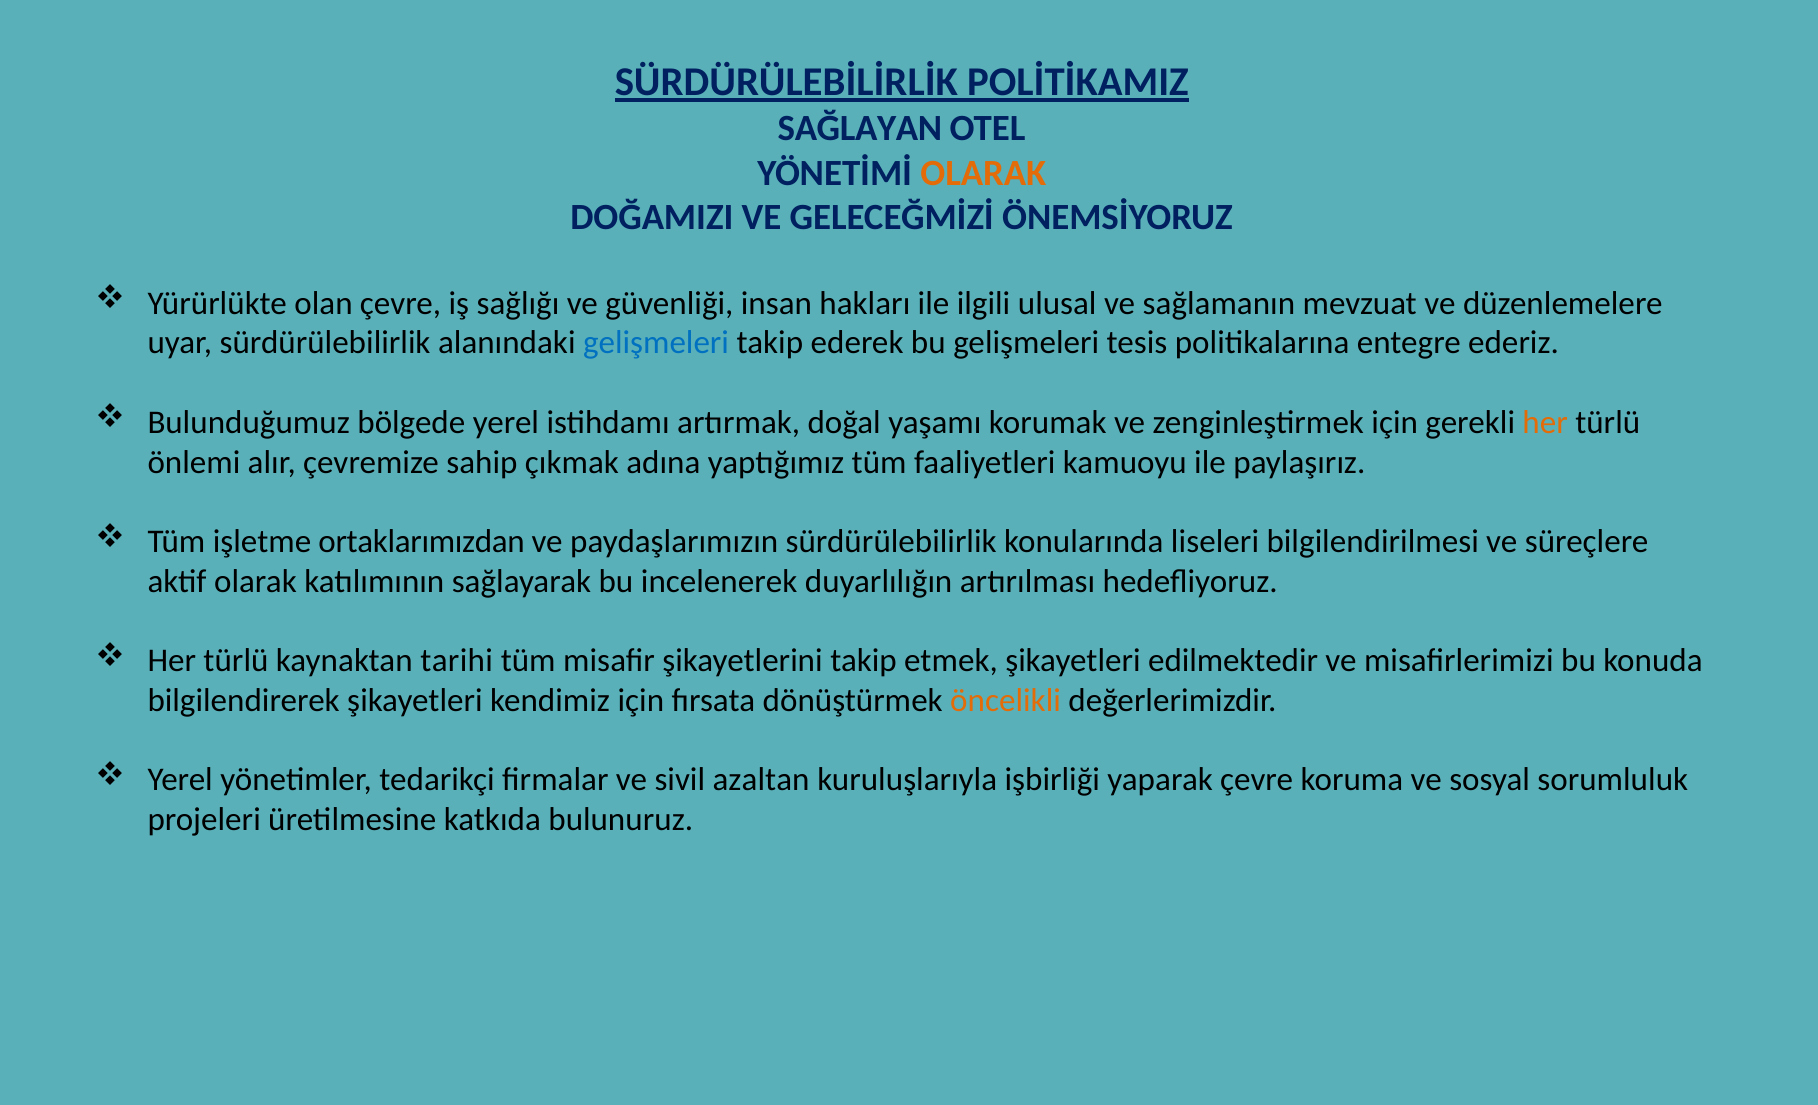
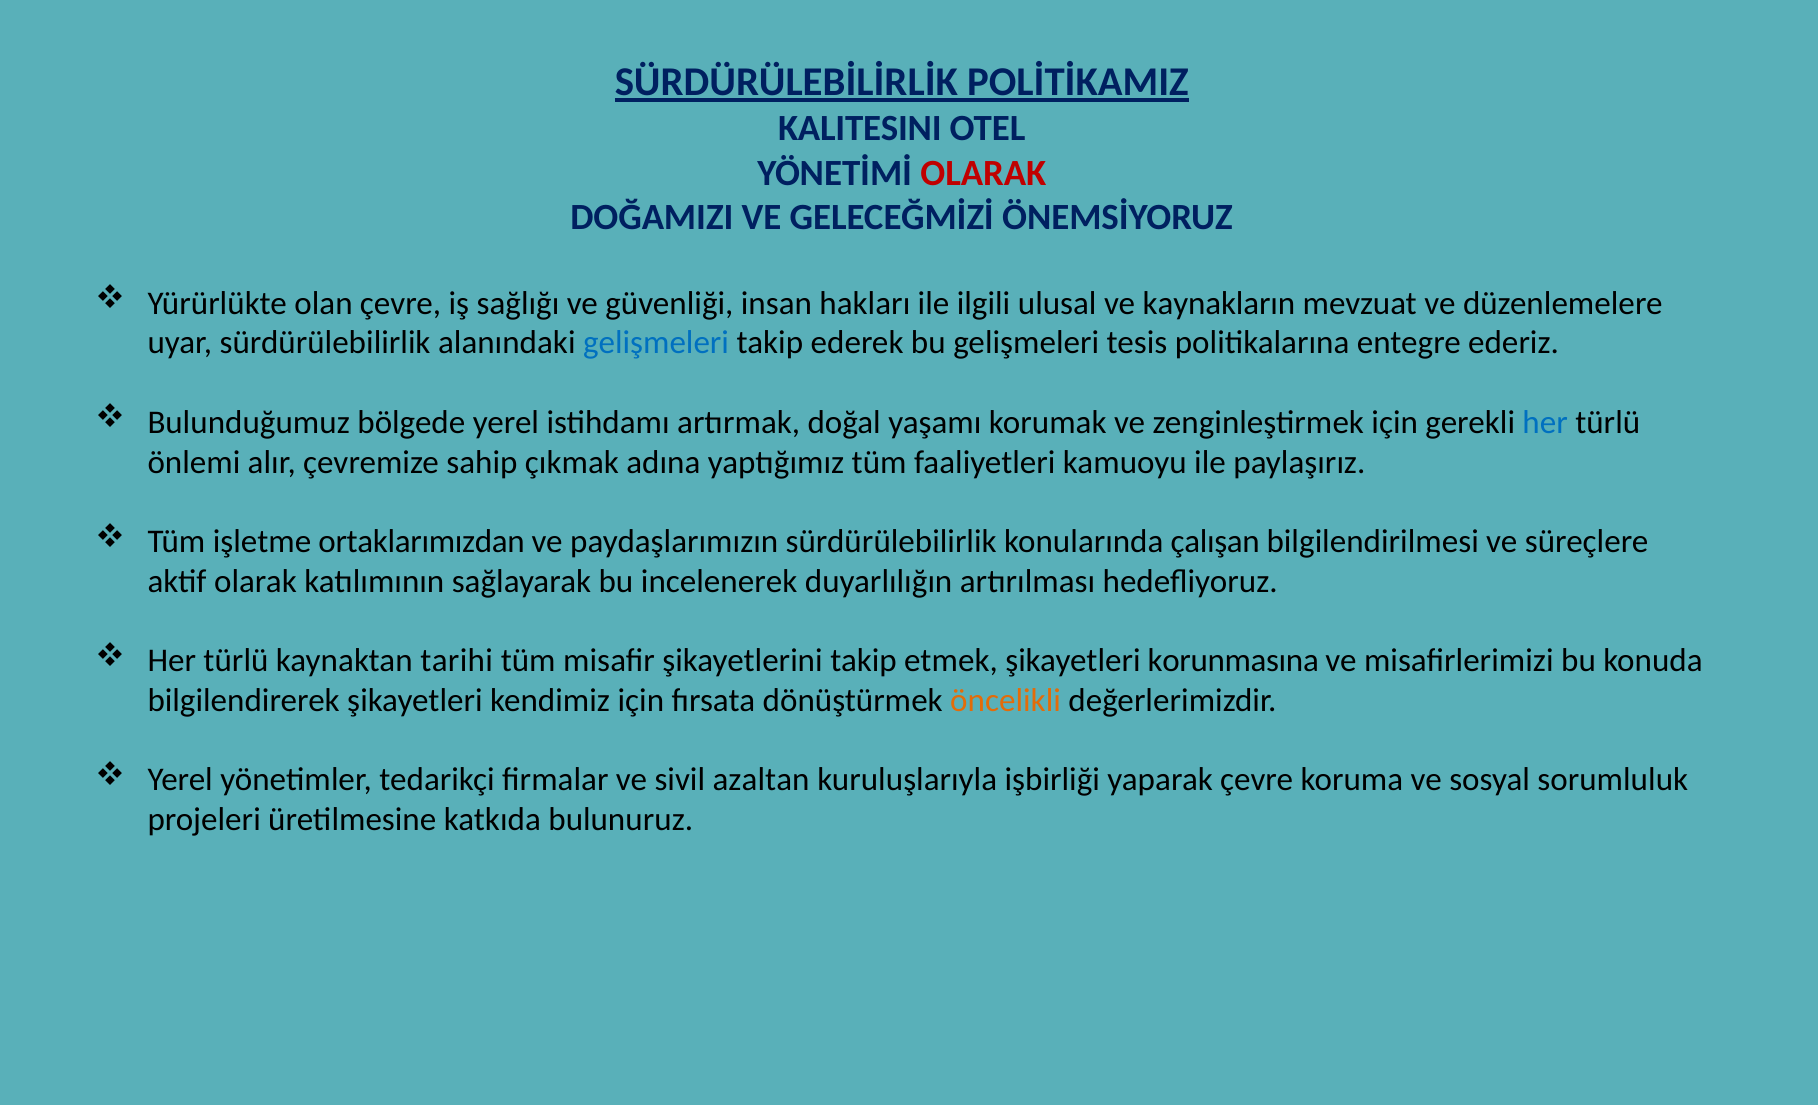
SAĞLAYAN: SAĞLAYAN -> KALITESINI
OLARAK at (983, 173) colour: orange -> red
sağlamanın: sağlamanın -> kaynakların
her at (1545, 422) colour: orange -> blue
liseleri: liseleri -> çalışan
edilmektedir: edilmektedir -> korunmasına
